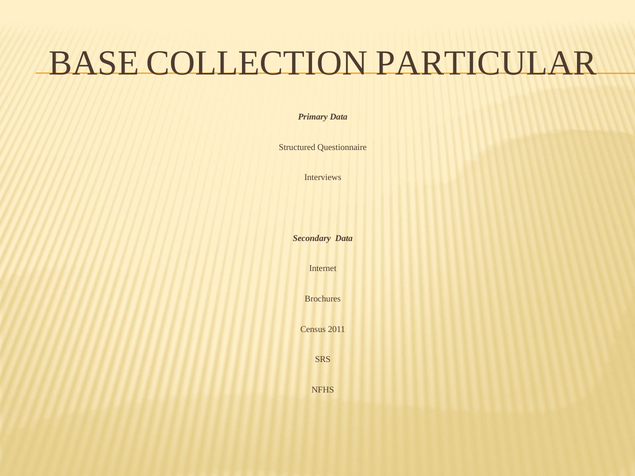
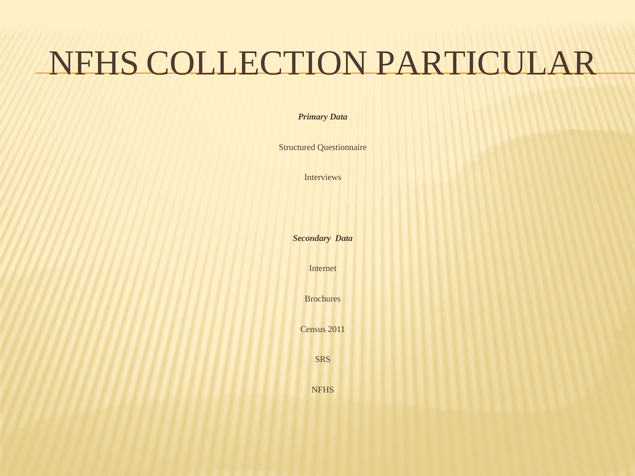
BASE at (94, 63): BASE -> NFHS
